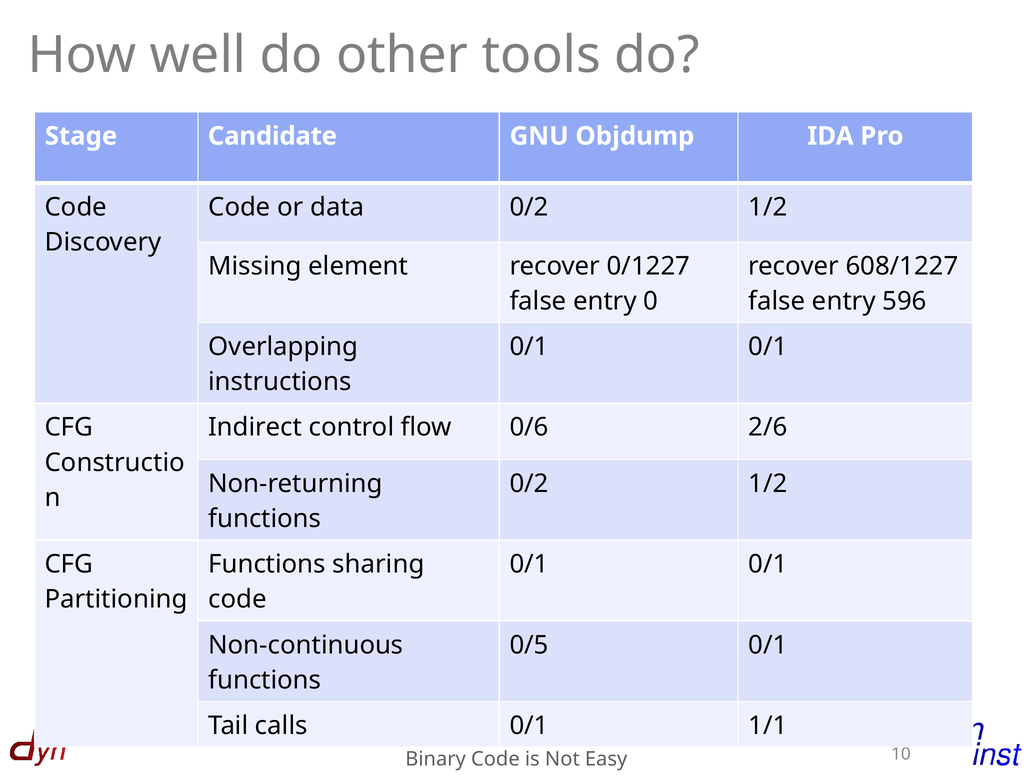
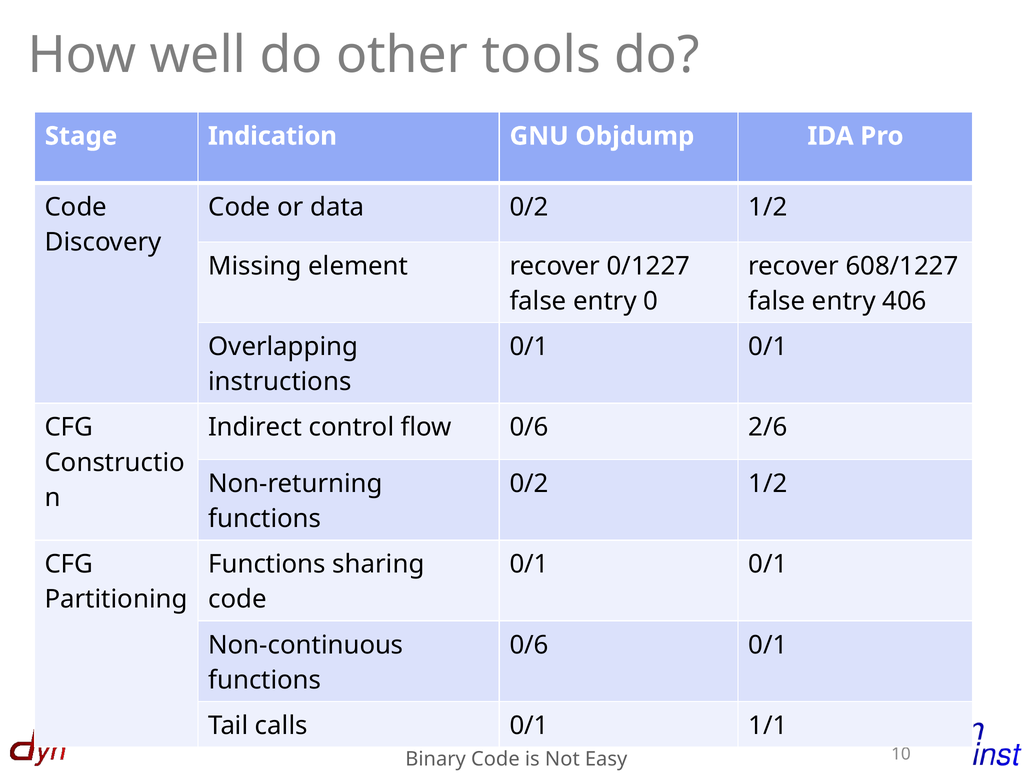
Candidate: Candidate -> Indication
596: 596 -> 406
0/5 at (529, 645): 0/5 -> 0/6
